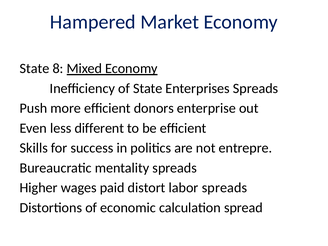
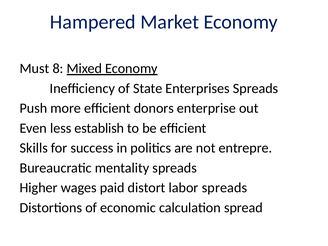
State at (35, 69): State -> Must
different: different -> establish
